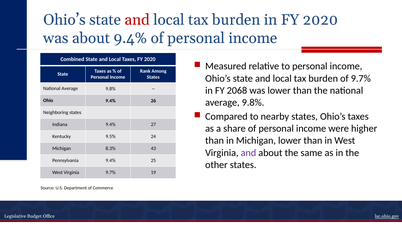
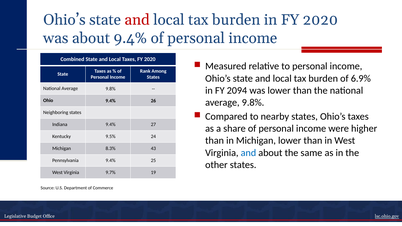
of 9.7%: 9.7% -> 6.9%
2068: 2068 -> 2094
and at (248, 153) colour: purple -> blue
